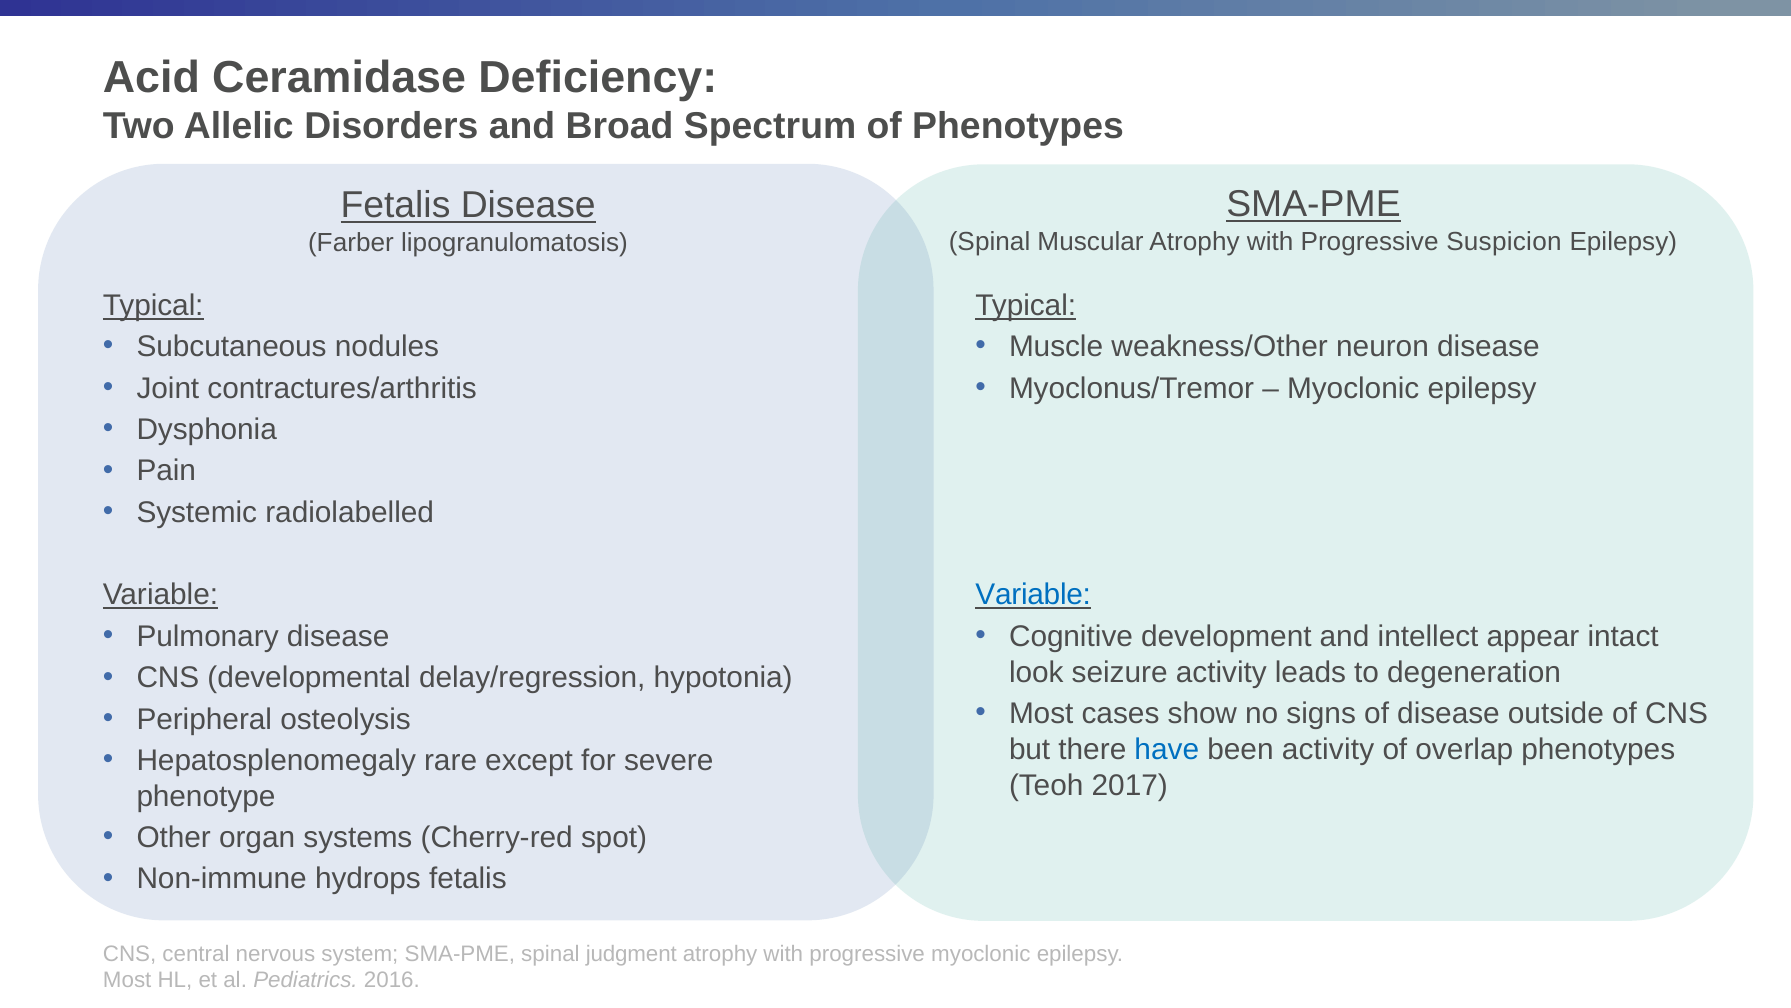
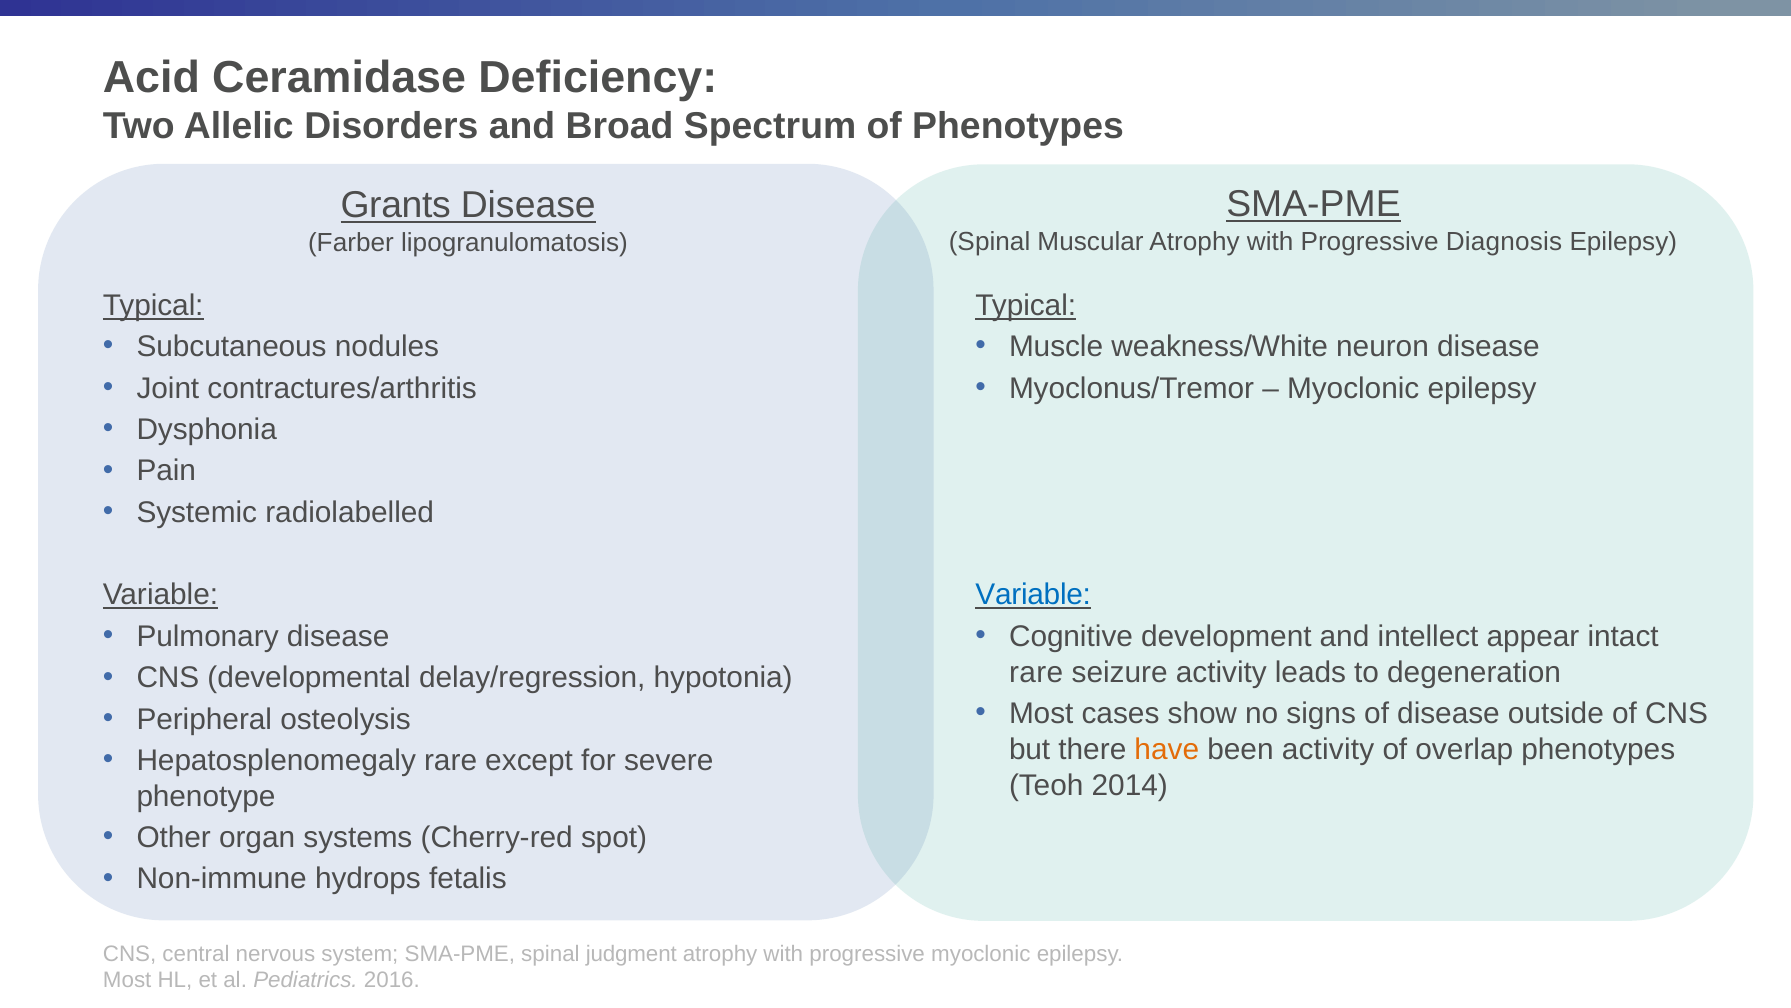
Fetalis at (395, 205): Fetalis -> Grants
Suspicion: Suspicion -> Diagnosis
weakness/Other: weakness/Other -> weakness/White
look at (1036, 672): look -> rare
have colour: blue -> orange
2017: 2017 -> 2014
